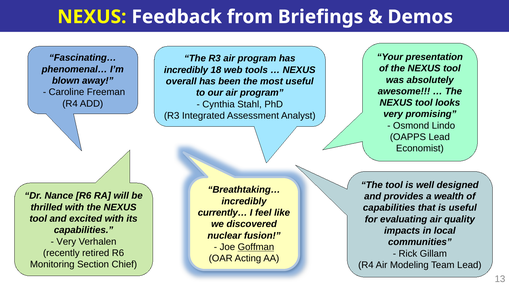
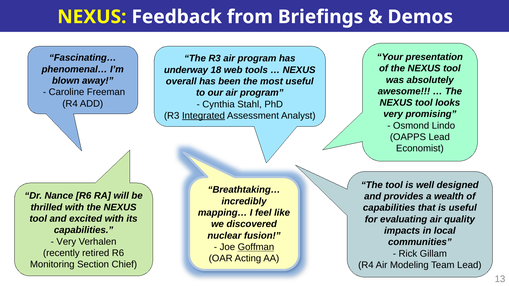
incredibly at (186, 70): incredibly -> underway
Integrated underline: none -> present
currently…: currently… -> mapping…
